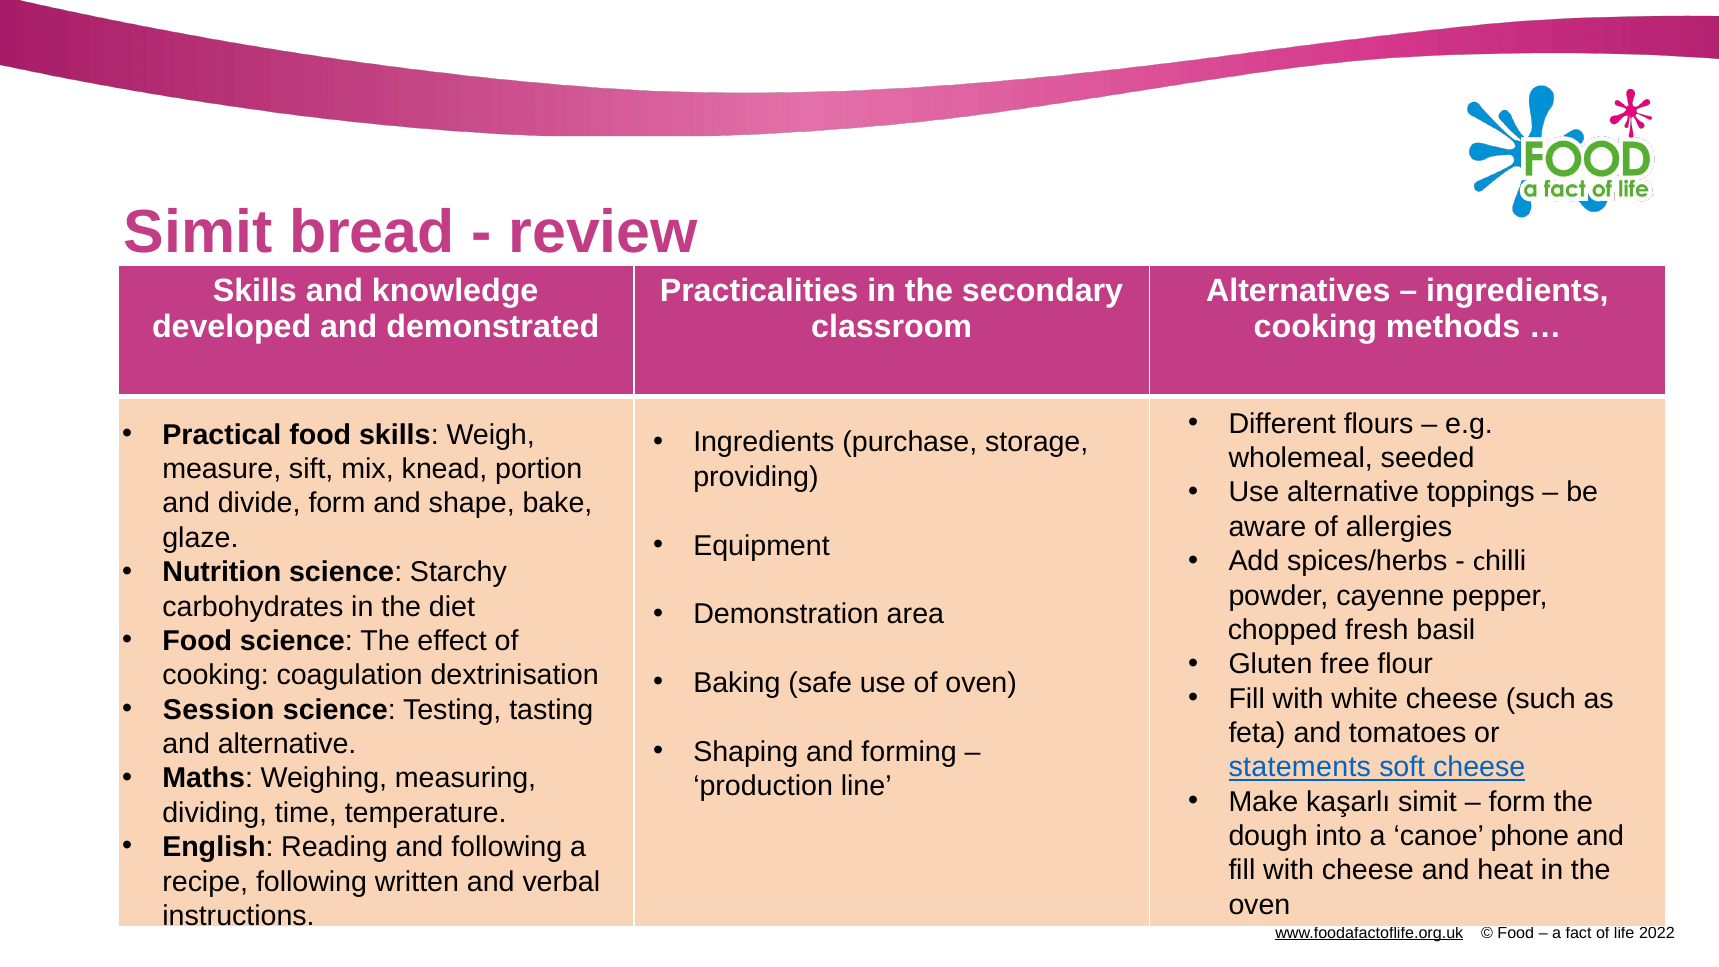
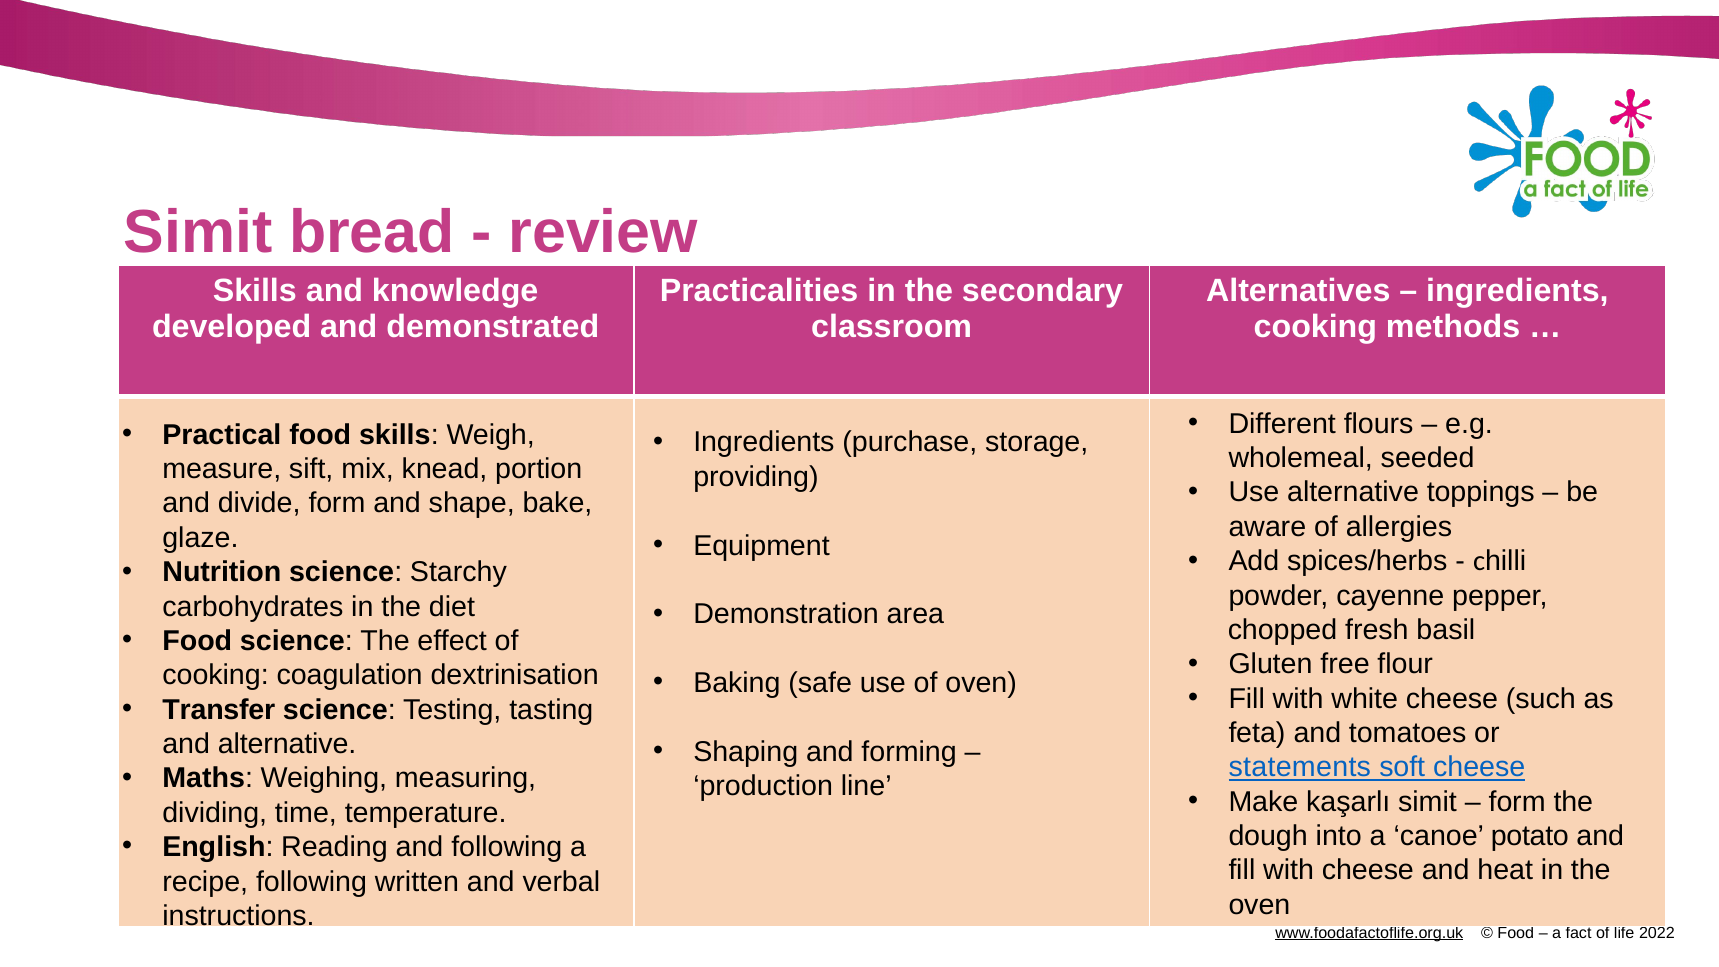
Session: Session -> Transfer
phone: phone -> potato
